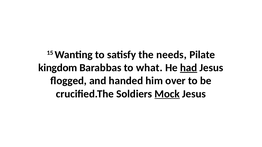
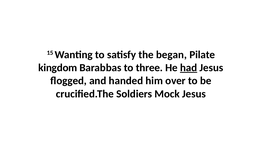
needs: needs -> began
what: what -> three
Mock underline: present -> none
